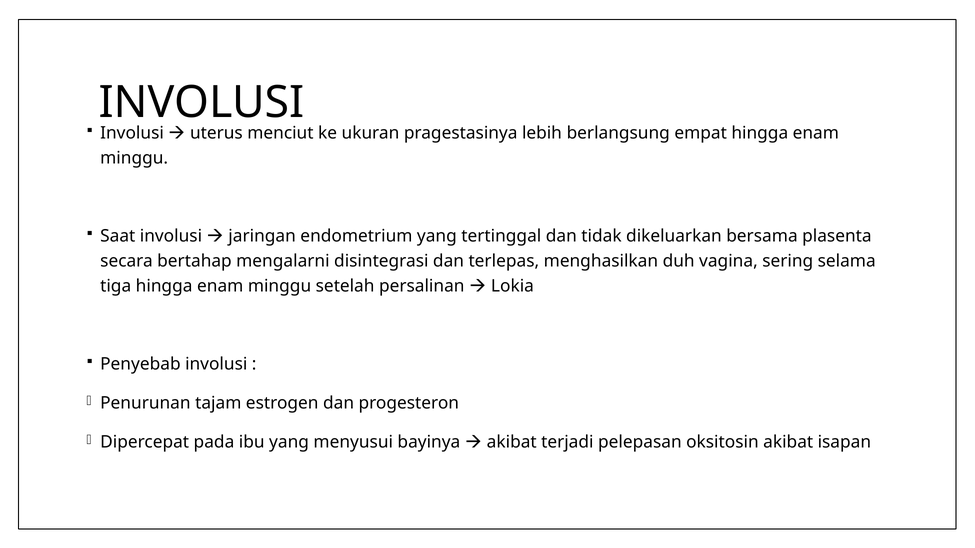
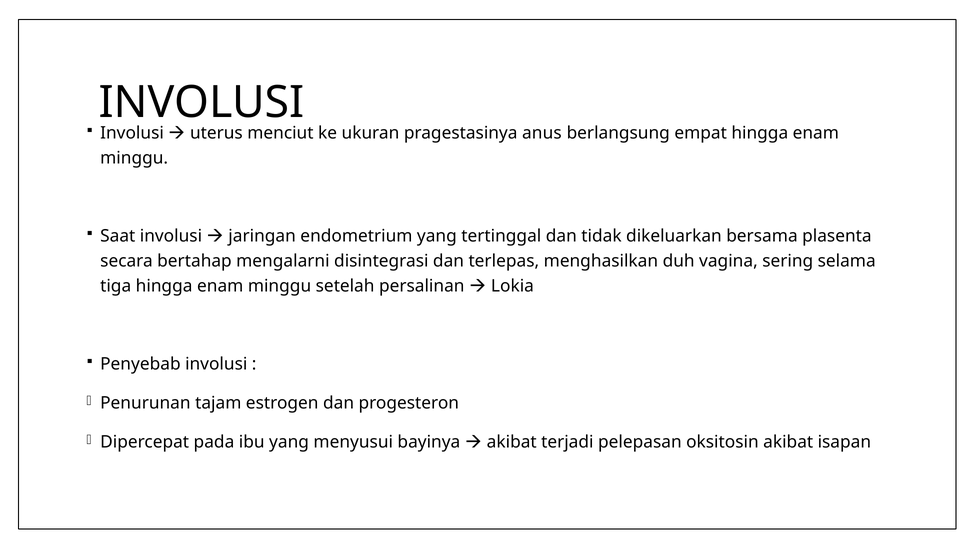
lebih: lebih -> anus
